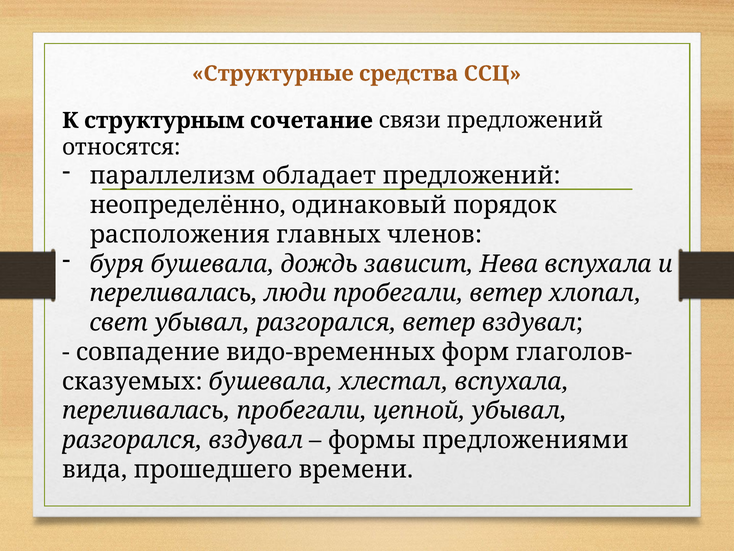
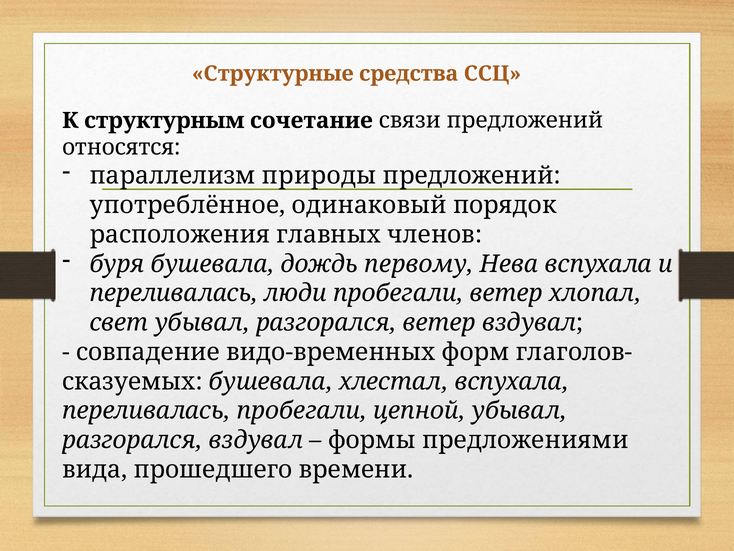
обладает: обладает -> природы
неопределённо: неопределённо -> употреблённое
зависит: зависит -> первому
